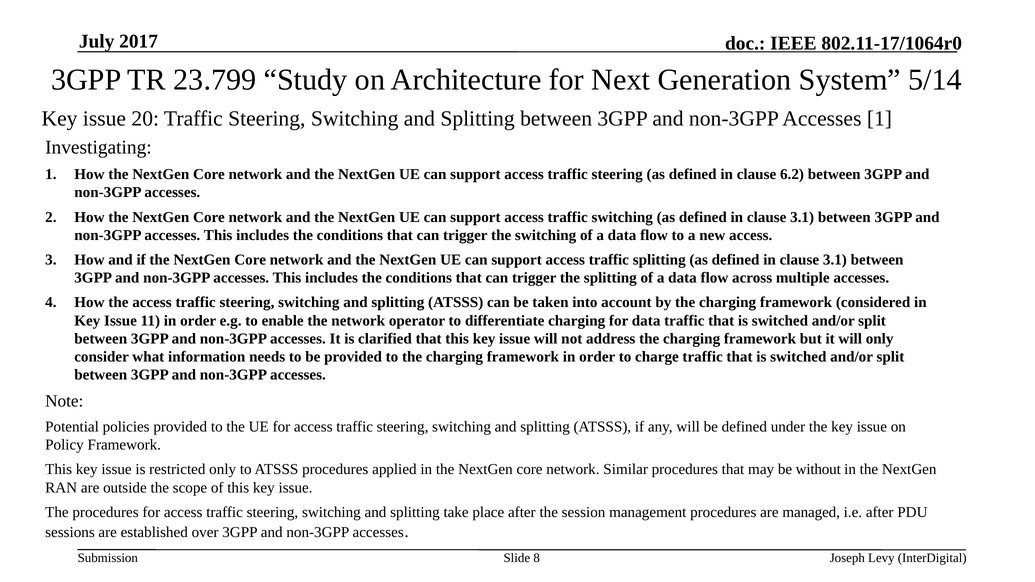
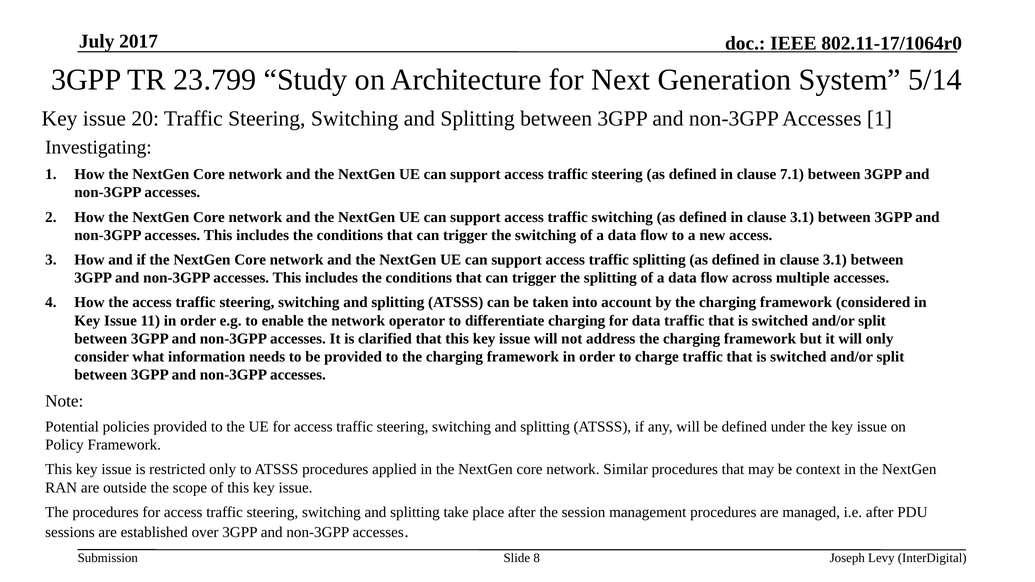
6.2: 6.2 -> 7.1
without: without -> context
